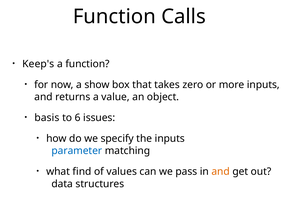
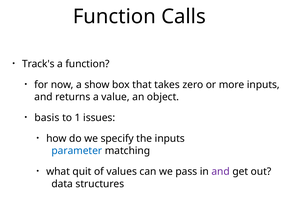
Keep's: Keep's -> Track's
6: 6 -> 1
find: find -> quit
and at (221, 171) colour: orange -> purple
